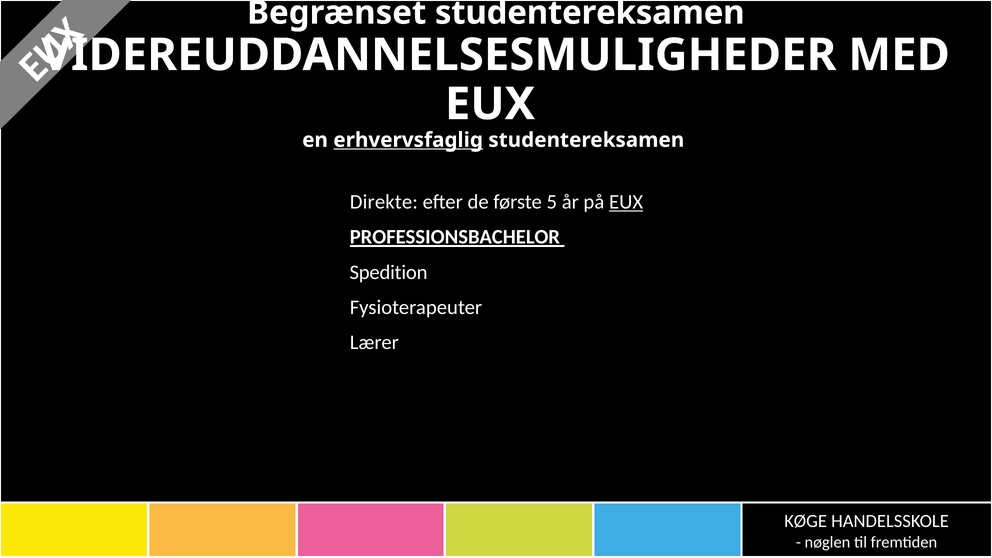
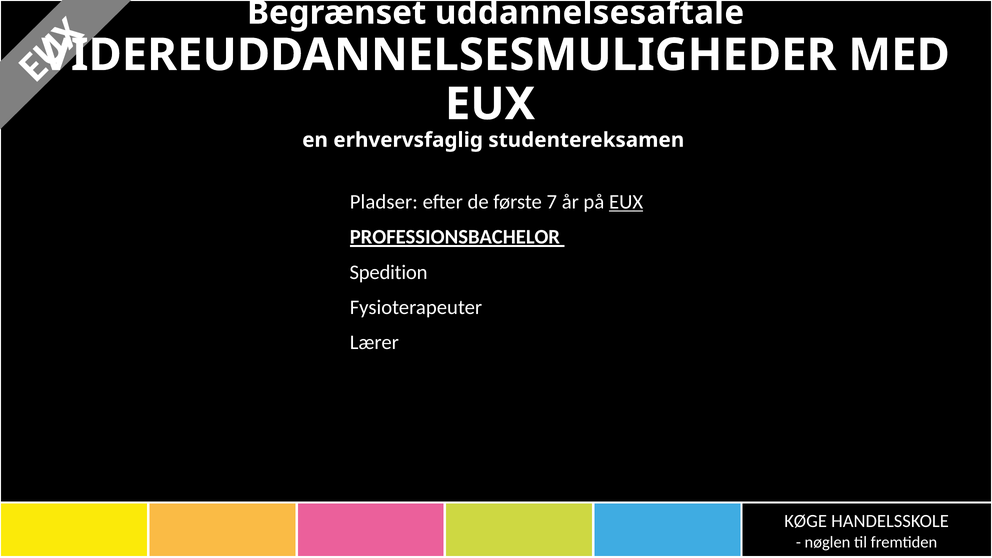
Begrænset studentereksamen: studentereksamen -> uddannelsesaftale
erhvervsfaglig underline: present -> none
Direkte: Direkte -> Pladser
5: 5 -> 7
